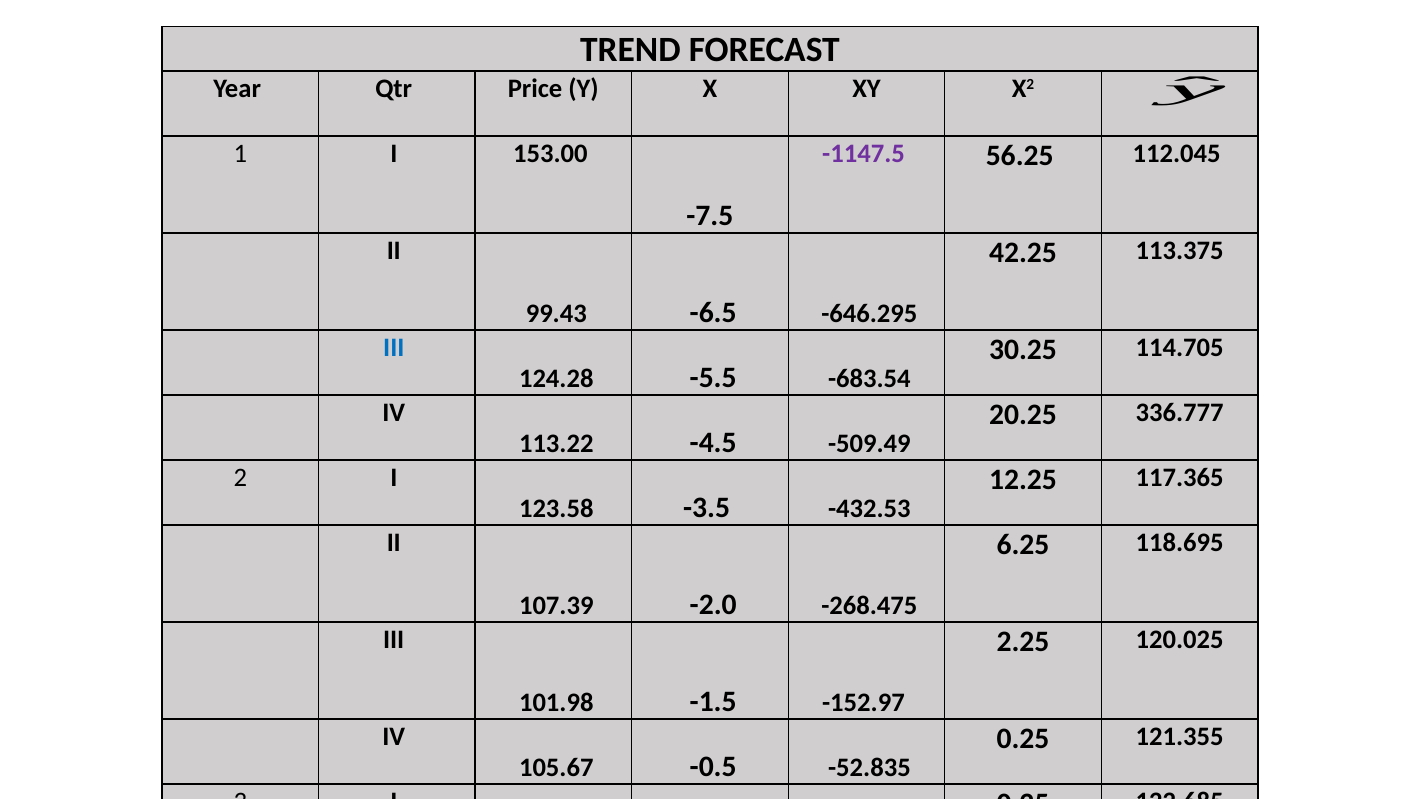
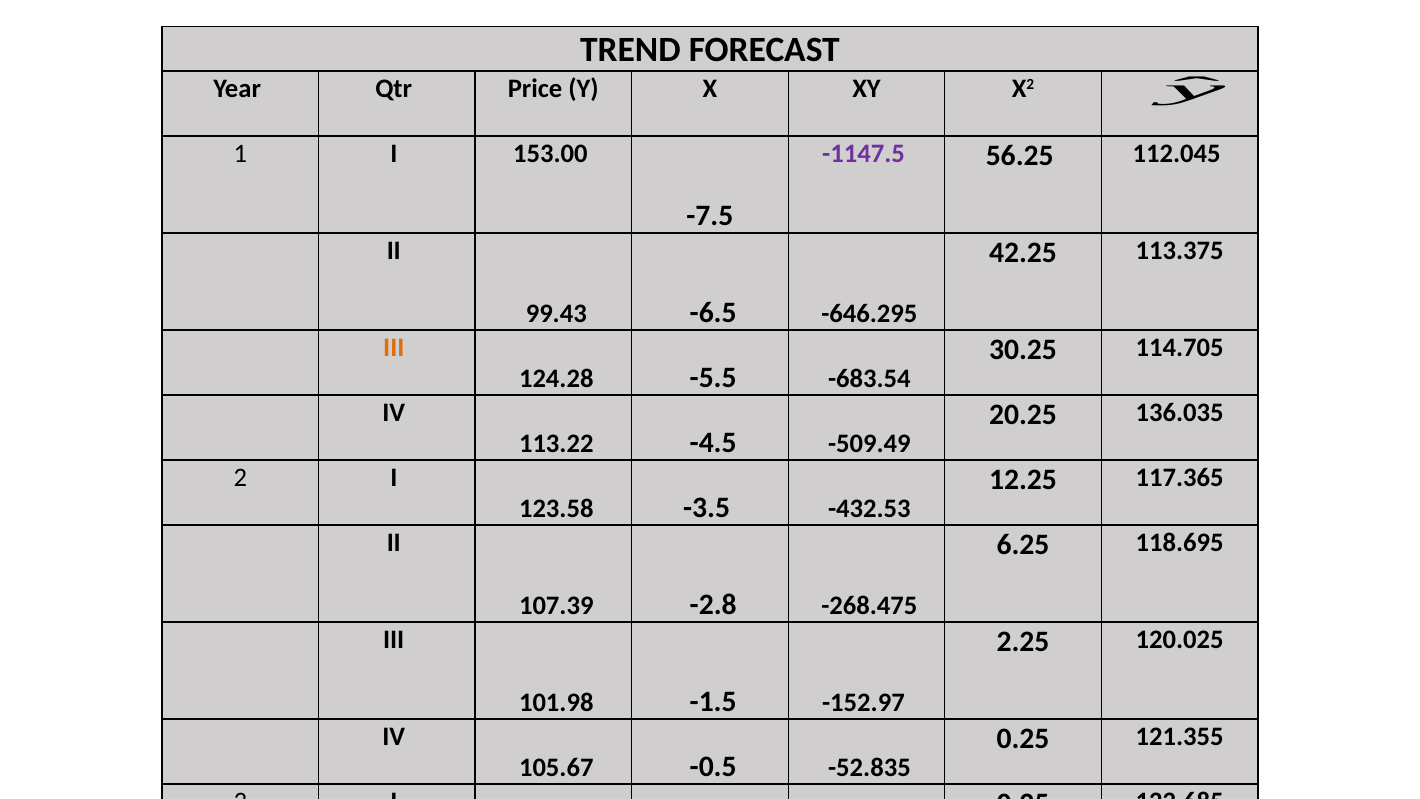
III at (394, 348) colour: blue -> orange
336.777: 336.777 -> 136.035
-2.0: -2.0 -> -2.8
